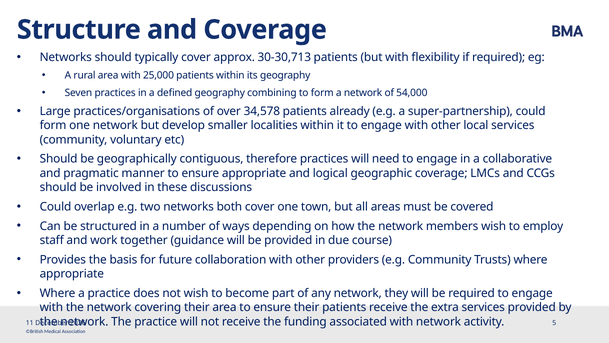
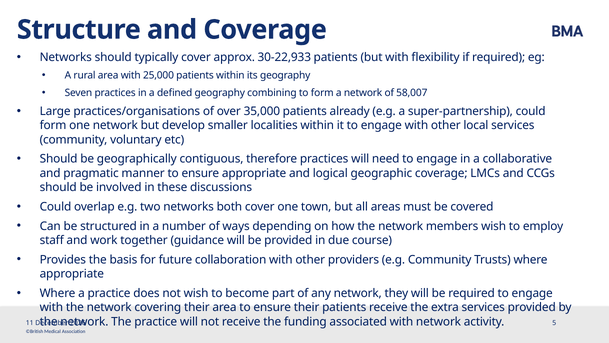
30-30,713: 30-30,713 -> 30-22,933
54,000: 54,000 -> 58,007
34,578: 34,578 -> 35,000
